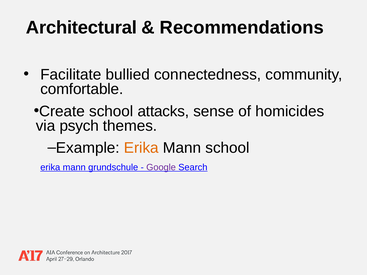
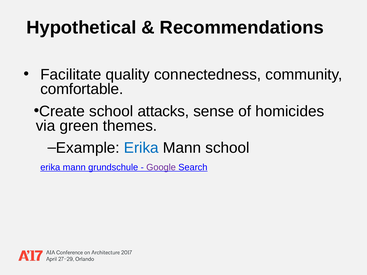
Architectural: Architectural -> Hypothetical
bullied: bullied -> quality
psych: psych -> green
Erika at (141, 148) colour: orange -> blue
